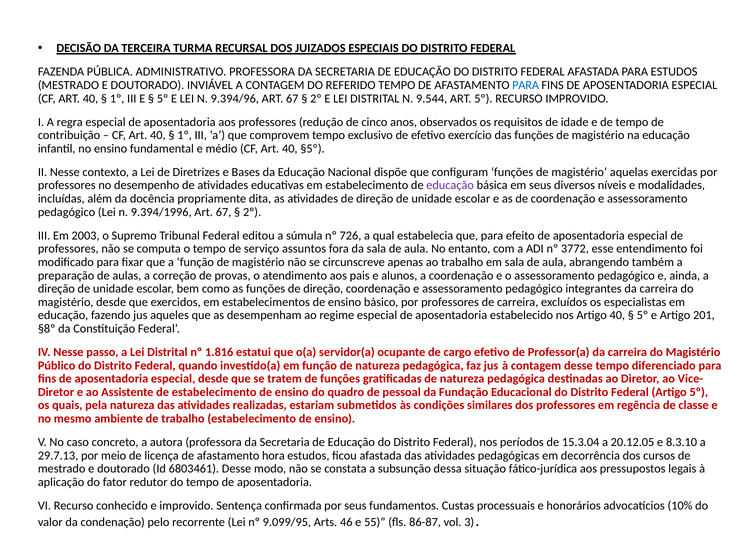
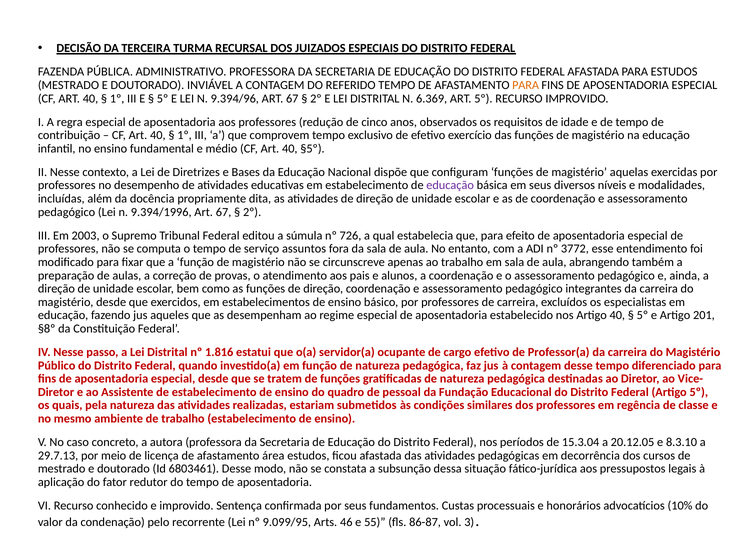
PARA at (526, 85) colour: blue -> orange
9.544: 9.544 -> 6.369
hora: hora -> área
